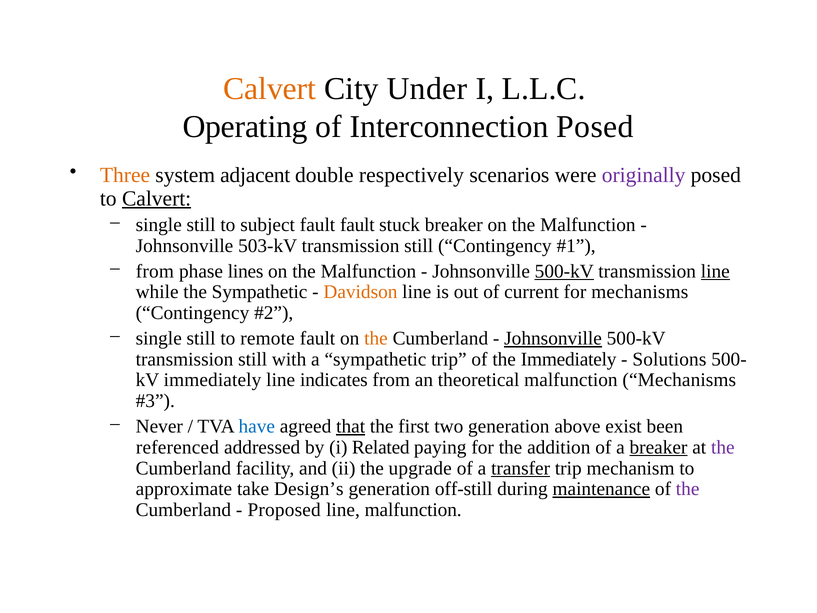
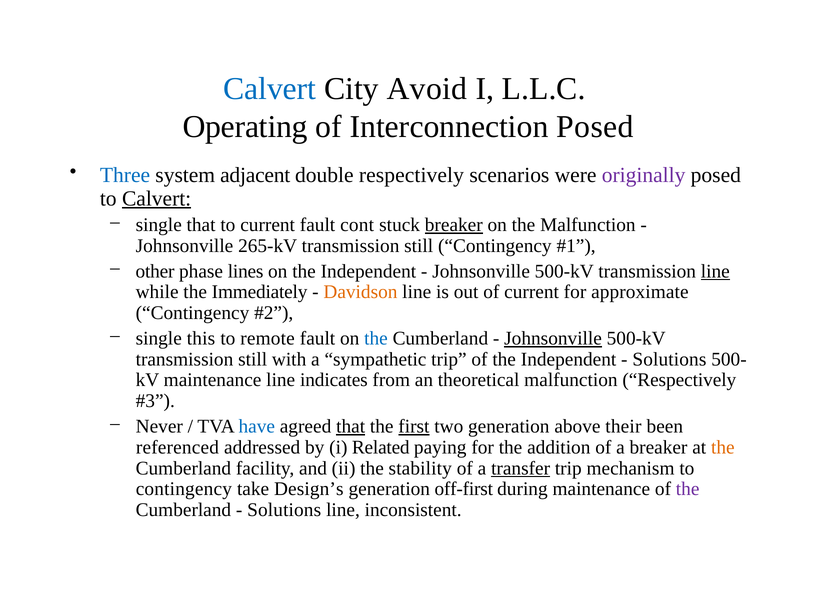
Calvert at (270, 89) colour: orange -> blue
Under: Under -> Avoid
Three colour: orange -> blue
still at (201, 225): still -> that
to subject: subject -> current
fault fault: fault -> cont
breaker at (454, 225) underline: none -> present
503-kV: 503-kV -> 265-kV
from at (155, 271): from -> other
Malfunction at (368, 271): Malfunction -> Independent
500-kV at (564, 271) underline: present -> none
the Sympathetic: Sympathetic -> Immediately
for mechanisms: mechanisms -> approximate
still at (201, 338): still -> this
the at (376, 338) colour: orange -> blue
of the Immediately: Immediately -> Independent
immediately at (213, 380): immediately -> maintenance
malfunction Mechanisms: Mechanisms -> Respectively
first underline: none -> present
exist: exist -> their
breaker at (658, 447) underline: present -> none
the at (723, 447) colour: purple -> orange
upgrade: upgrade -> stability
approximate at (184, 489): approximate -> contingency
off-still: off-still -> off-first
maintenance at (601, 489) underline: present -> none
Proposed at (284, 510): Proposed -> Solutions
line malfunction: malfunction -> inconsistent
